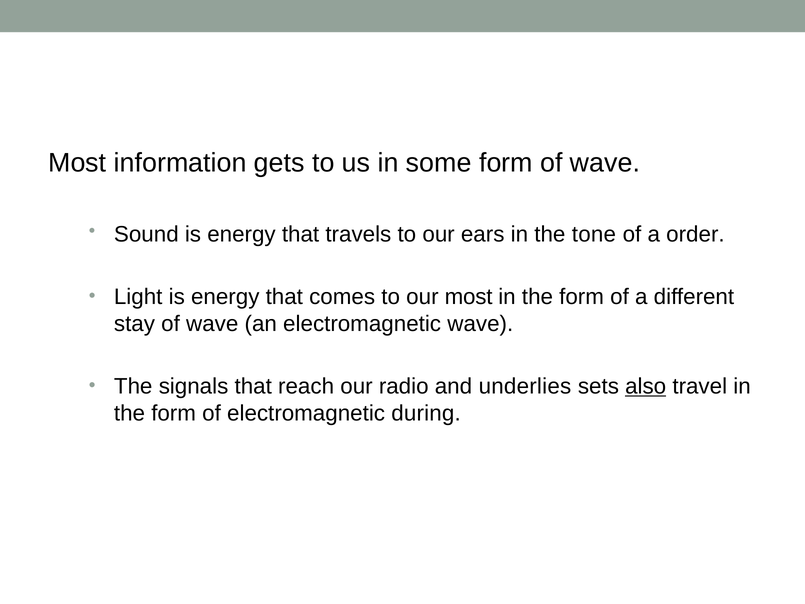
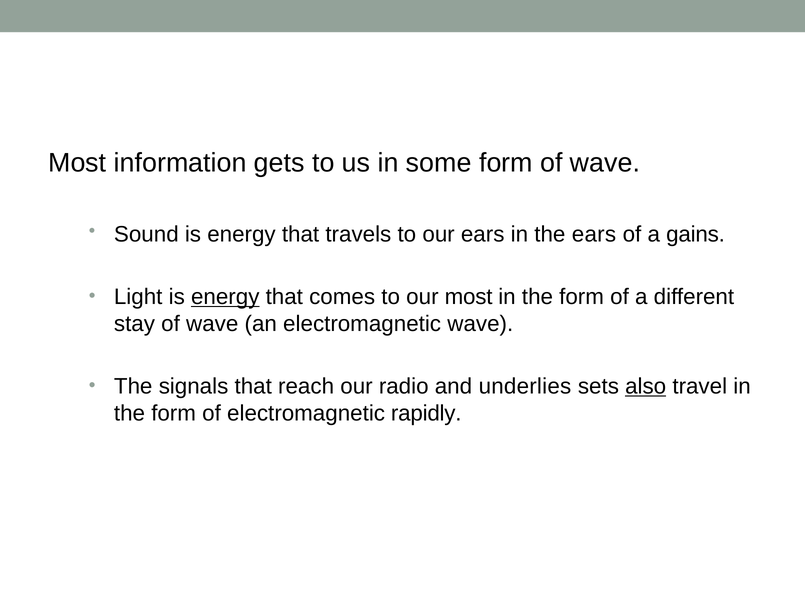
the tone: tone -> ears
order: order -> gains
energy at (225, 297) underline: none -> present
during: during -> rapidly
